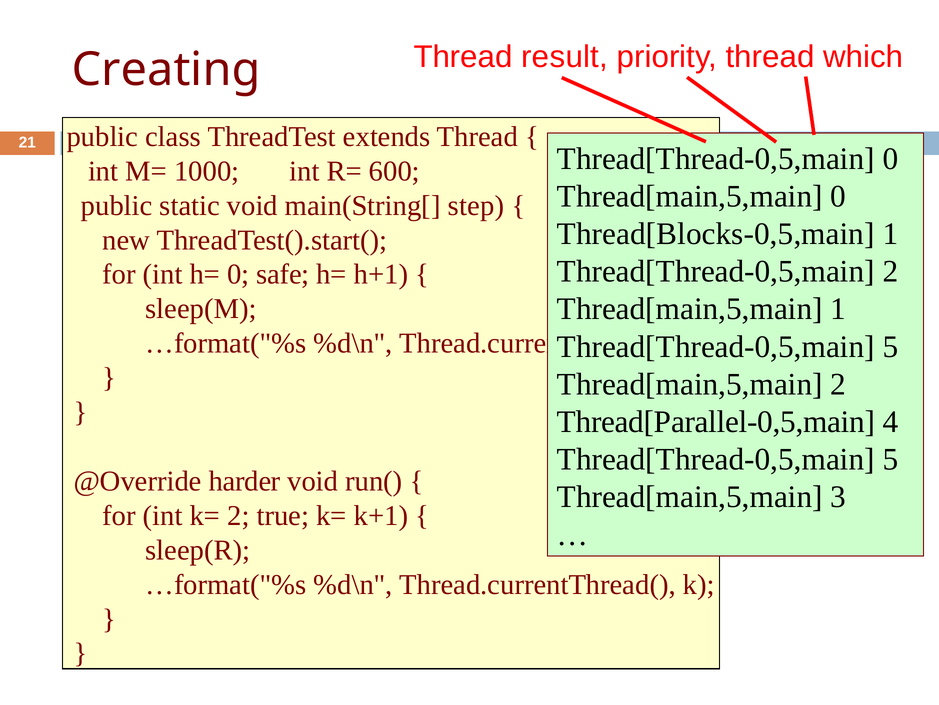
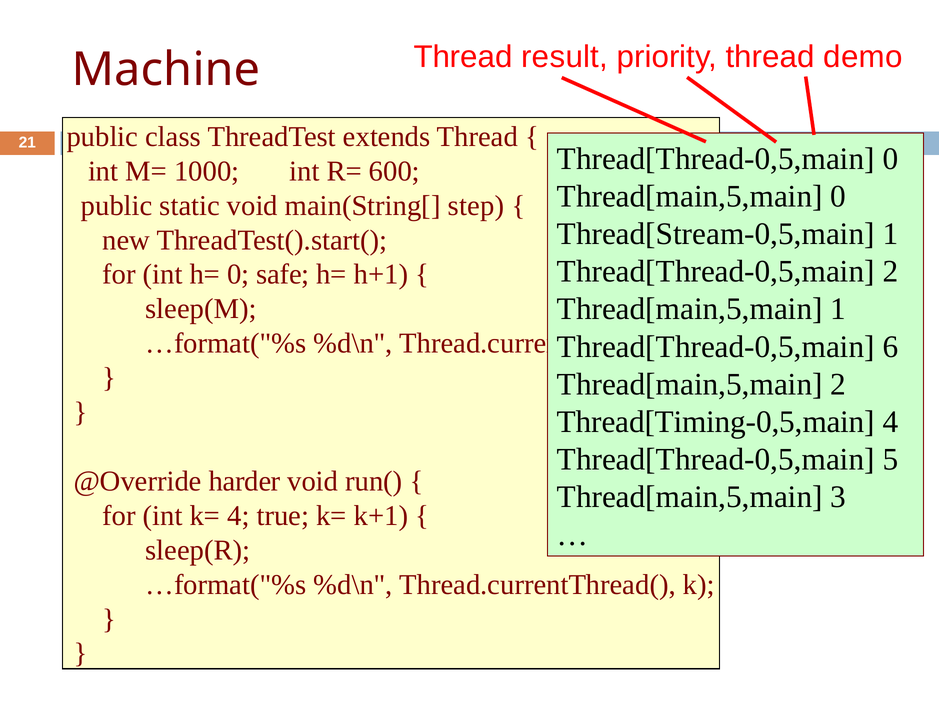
which: which -> demo
Creating: Creating -> Machine
Thread[Blocks-0,5,main: Thread[Blocks-0,5,main -> Thread[Stream-0,5,main
5 at (890, 346): 5 -> 6
Thread[Parallel-0,5,main: Thread[Parallel-0,5,main -> Thread[Timing-0,5,main
k= 2: 2 -> 4
